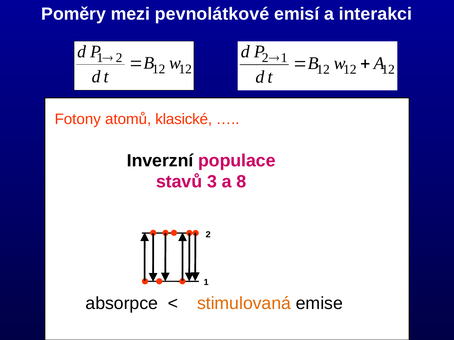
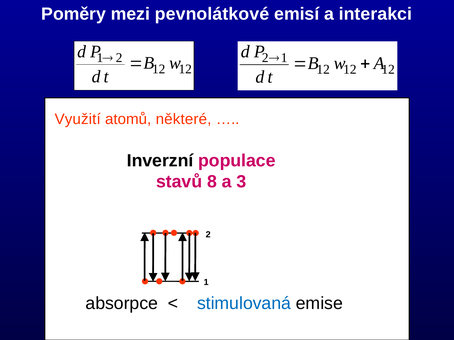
Fotony: Fotony -> Využití
klasické: klasické -> některé
3: 3 -> 8
8: 8 -> 3
stimulovaná colour: orange -> blue
